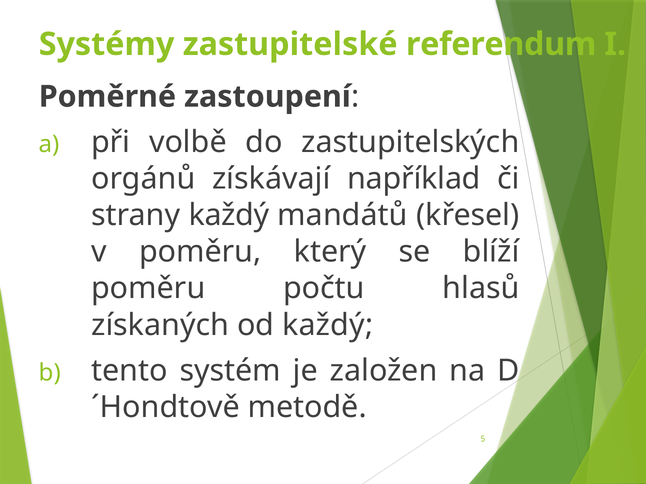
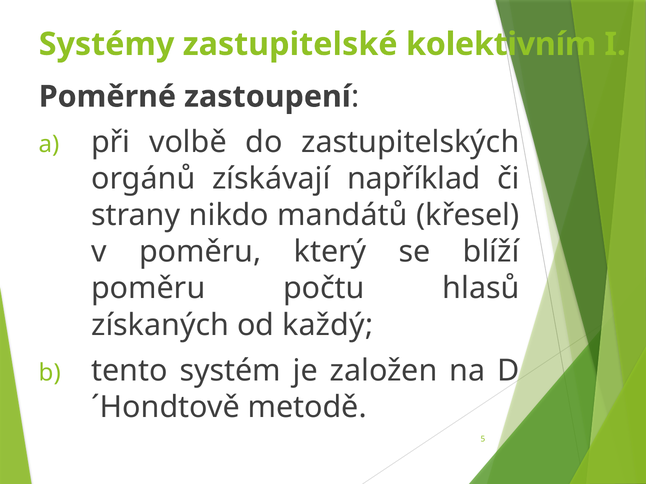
referendum: referendum -> kolektivním
strany každý: každý -> nikdo
